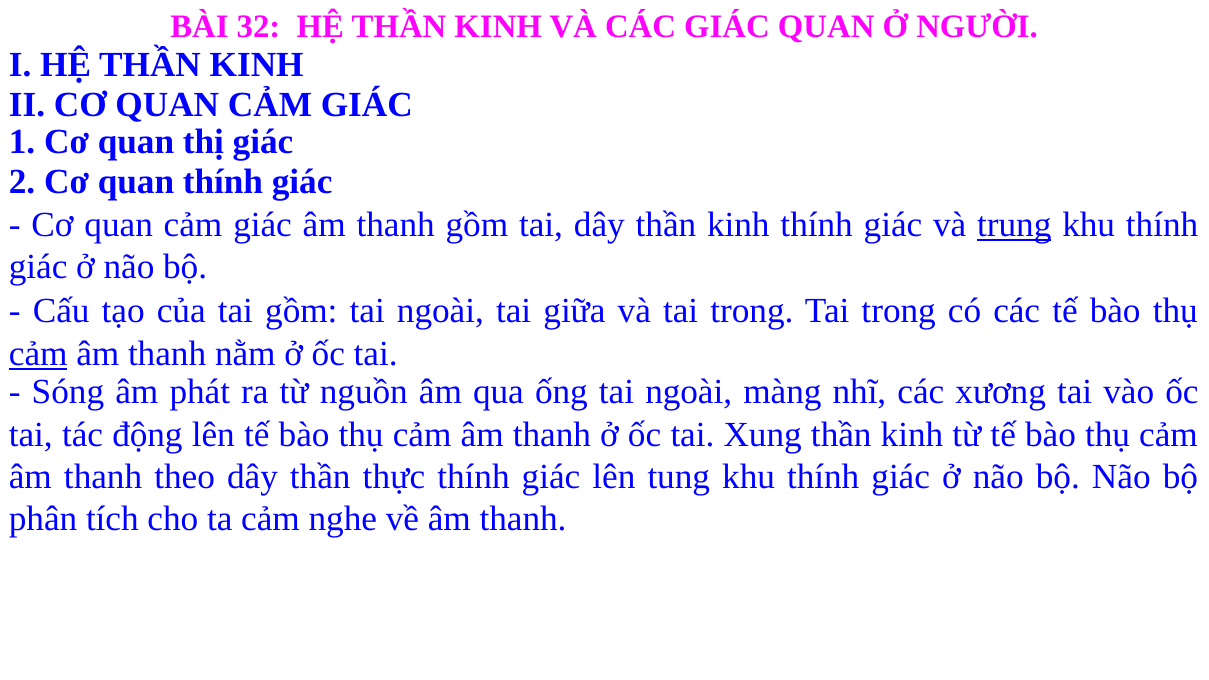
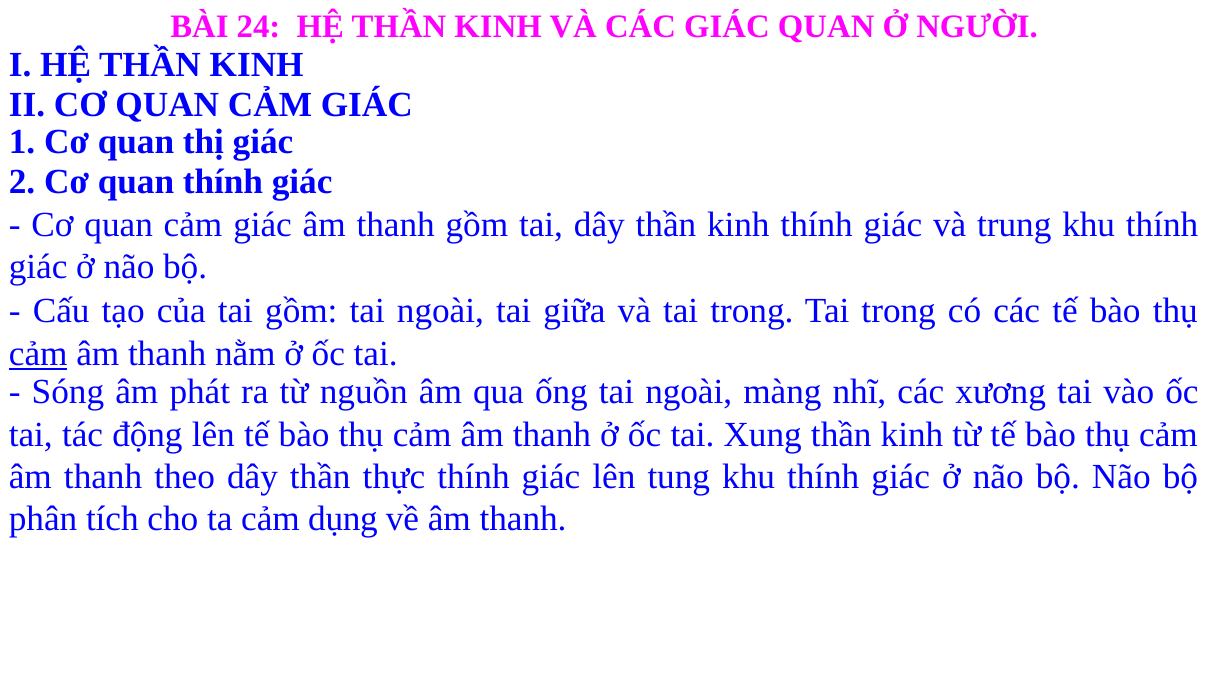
32: 32 -> 24
trung underline: present -> none
nghe: nghe -> dụng
